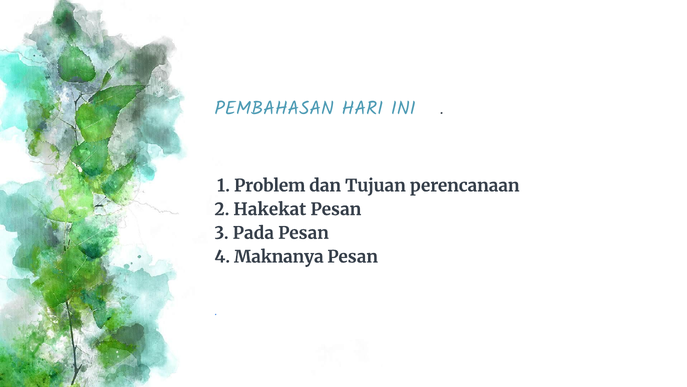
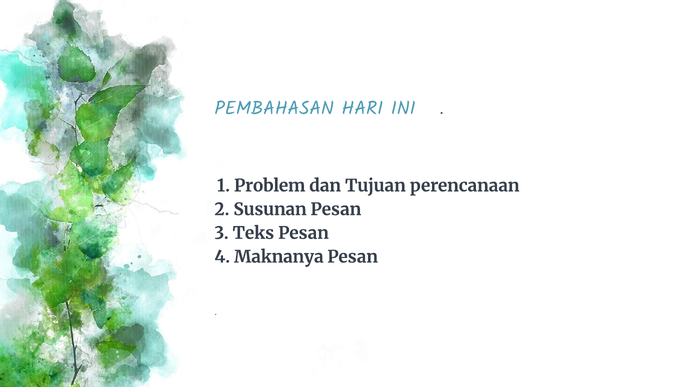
Hakekat: Hakekat -> Susunan
Pada: Pada -> Teks
